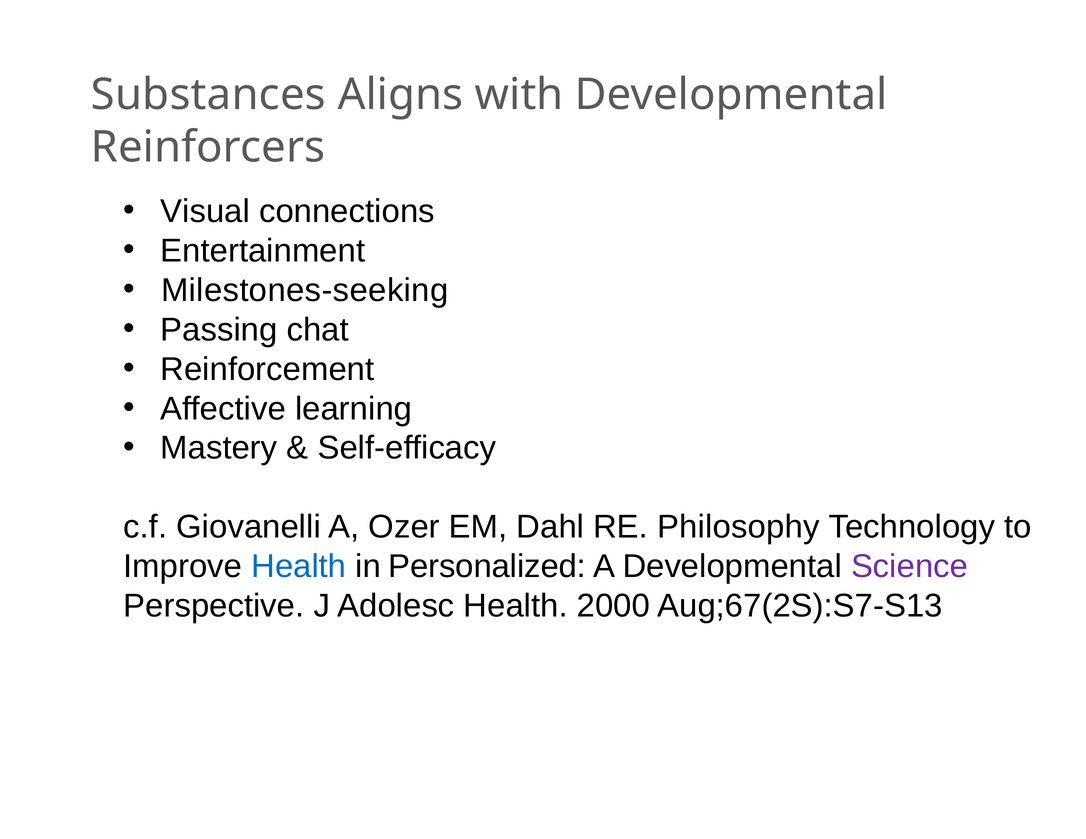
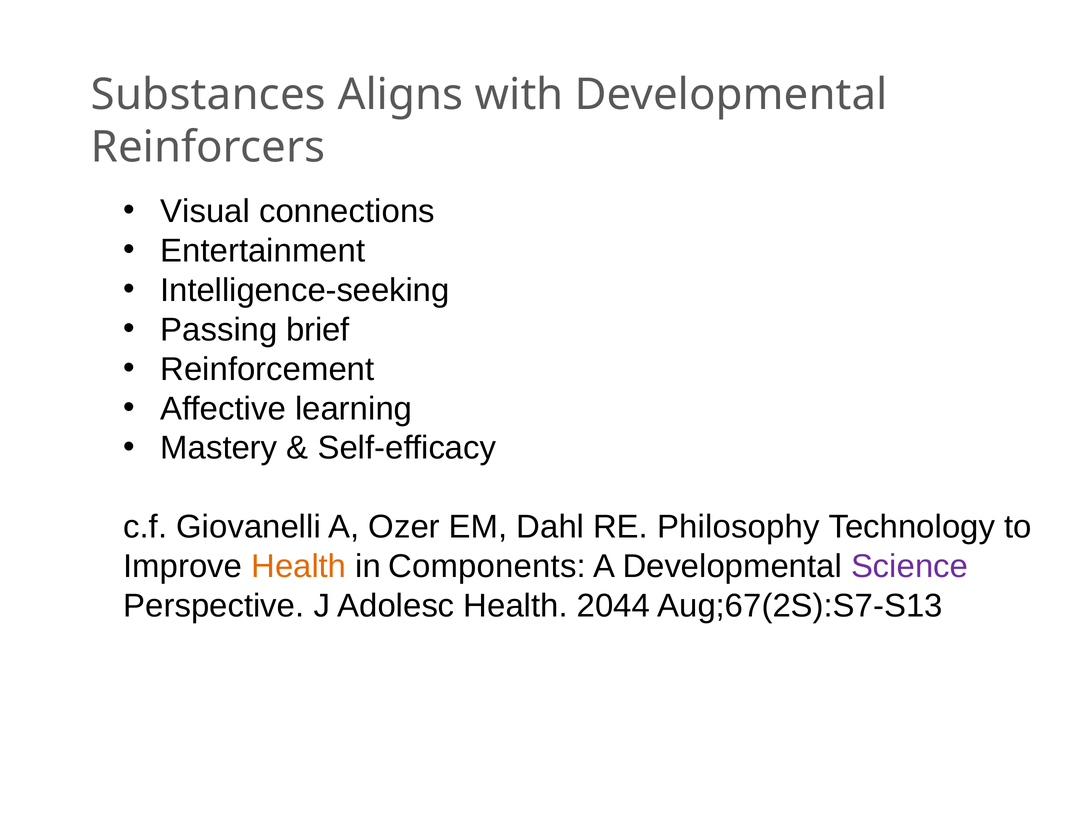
Milestones-seeking: Milestones-seeking -> Intelligence-seeking
chat: chat -> brief
Health at (299, 567) colour: blue -> orange
Personalized: Personalized -> Components
2000: 2000 -> 2044
